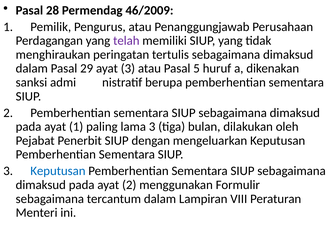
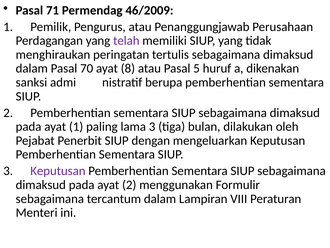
28: 28 -> 71
29: 29 -> 70
ayat 3: 3 -> 8
Keputusan at (58, 171) colour: blue -> purple
